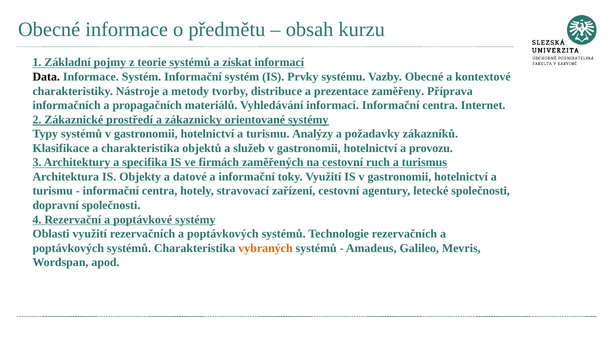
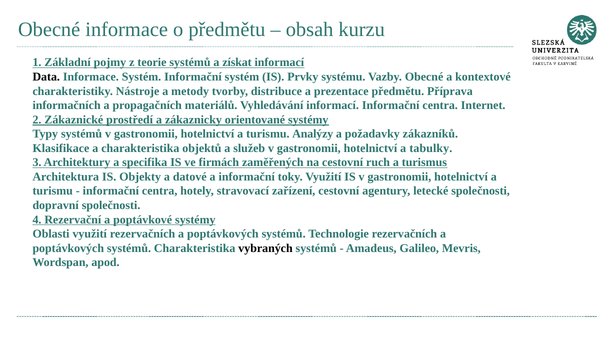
prezentace zaměřeny: zaměřeny -> předmětu
provozu: provozu -> tabulky
vybraných colour: orange -> black
